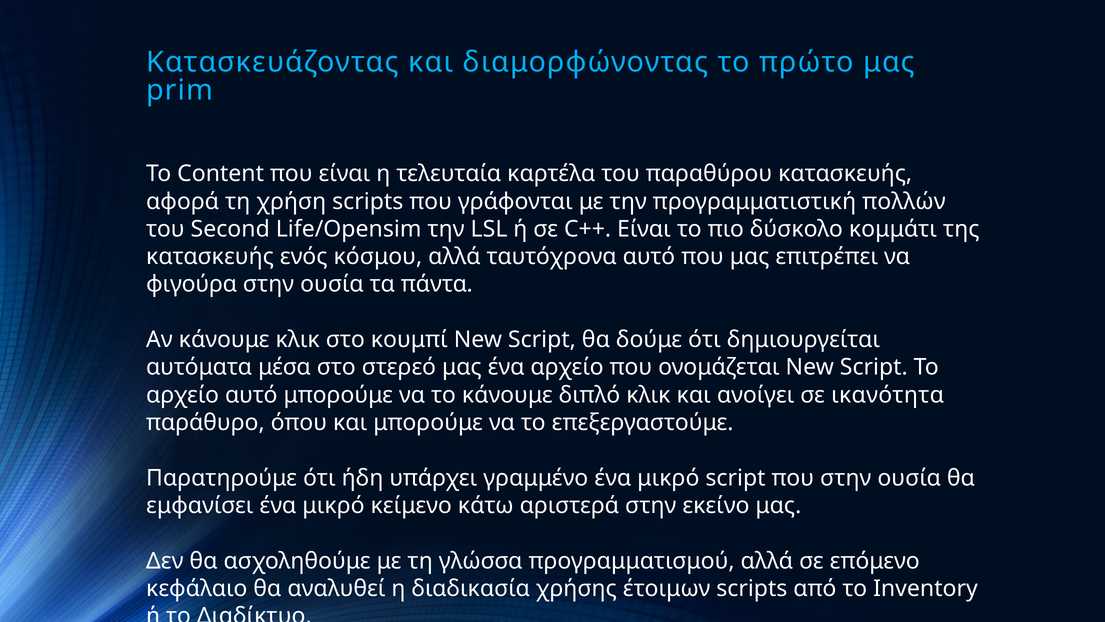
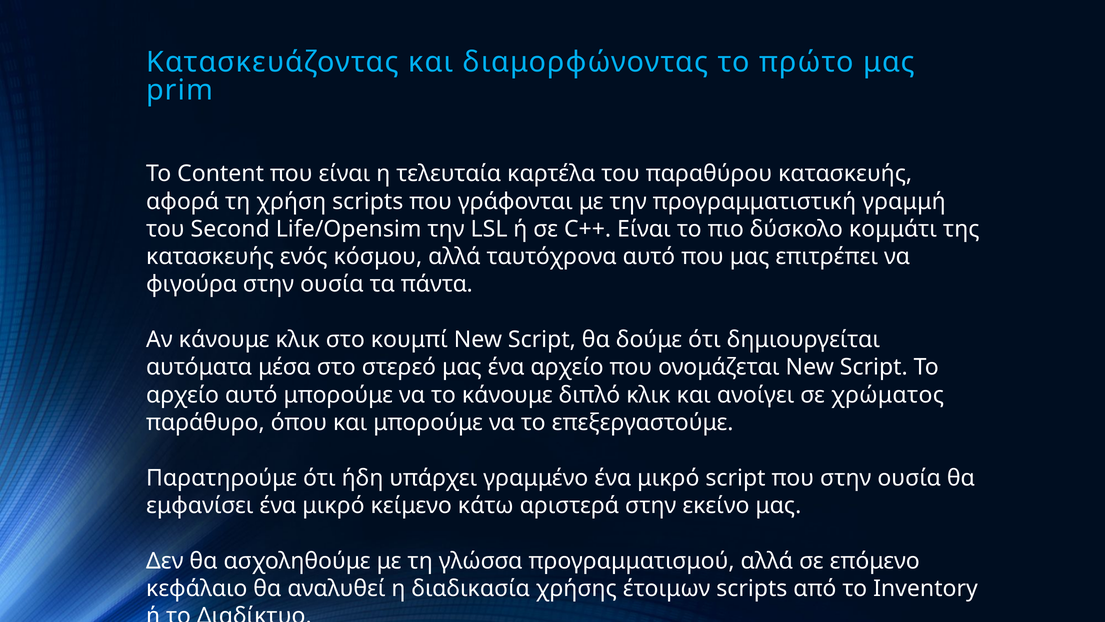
πολλών: πολλών -> γραμμή
ικανότητα: ικανότητα -> χρώματος
